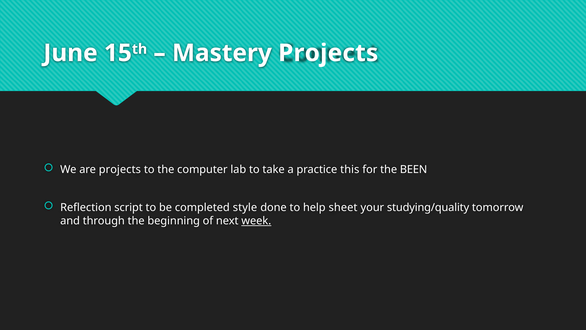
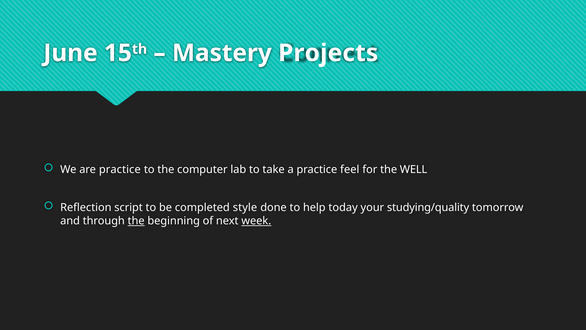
are projects: projects -> practice
this: this -> feel
BEEN: BEEN -> WELL
sheet: sheet -> today
the at (136, 221) underline: none -> present
